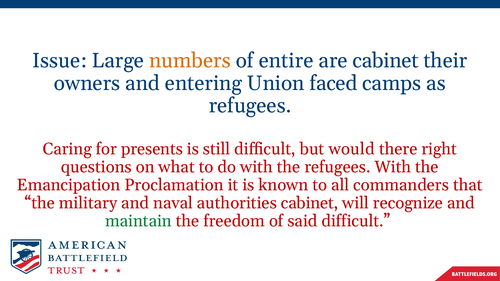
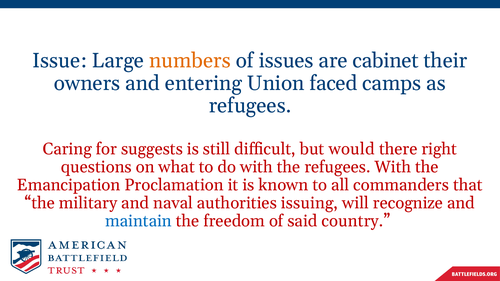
entire: entire -> issues
presents: presents -> suggests
authorities cabinet: cabinet -> issuing
maintain colour: green -> blue
said difficult: difficult -> country
